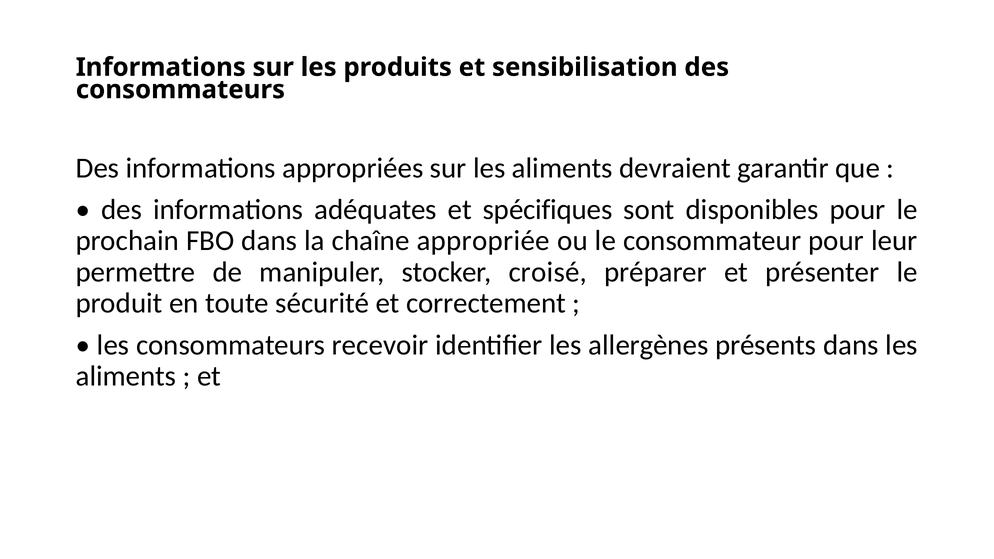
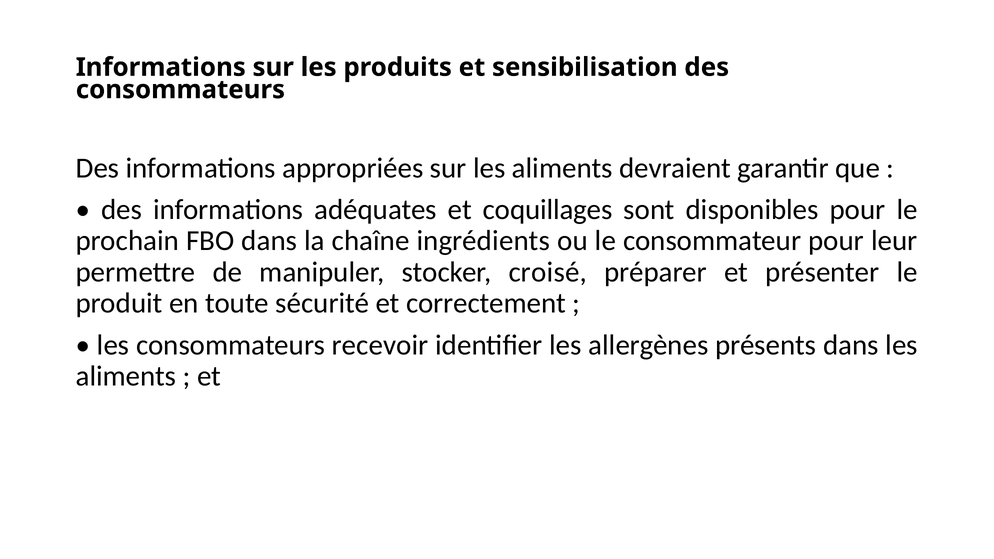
spécifiques: spécifiques -> coquillages
appropriée: appropriée -> ingrédients
